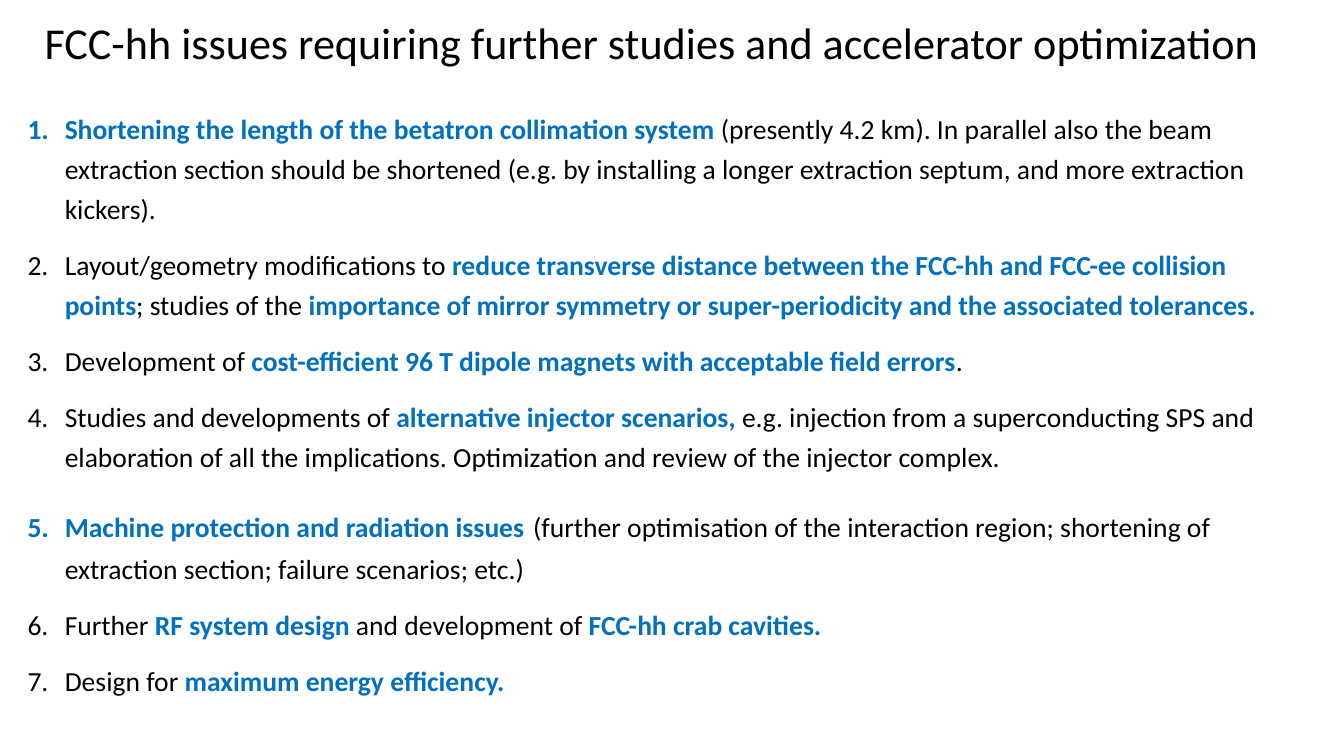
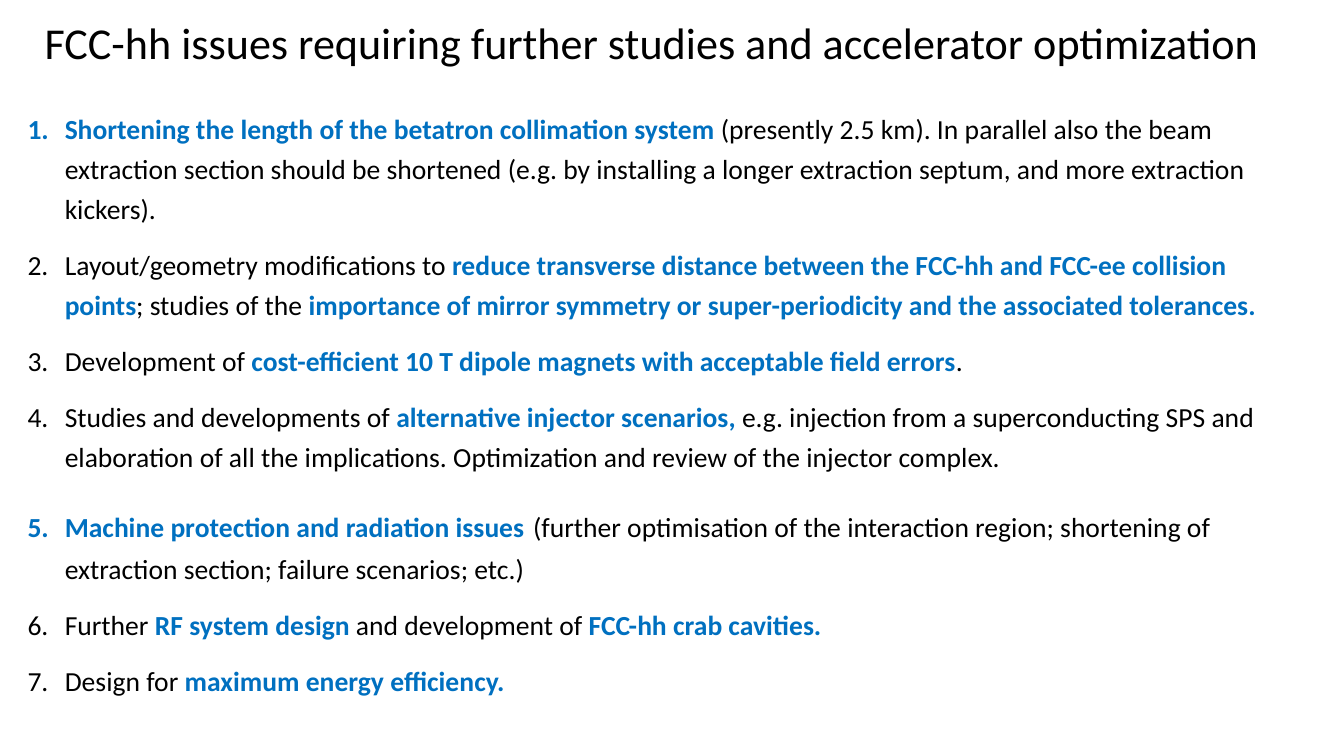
4.2: 4.2 -> 2.5
96: 96 -> 10
